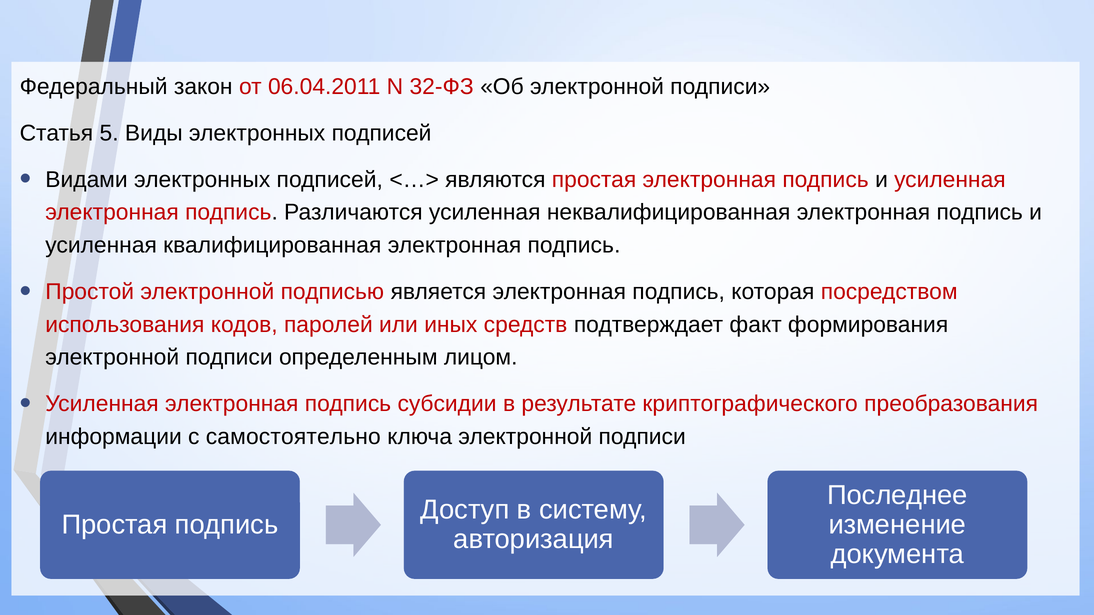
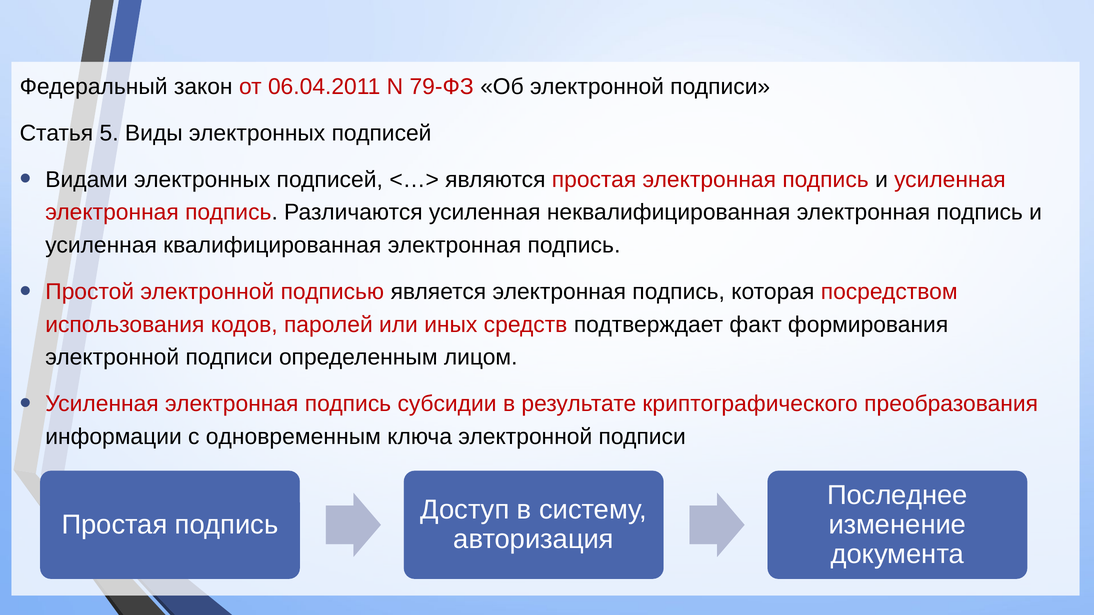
32-ФЗ: 32-ФЗ -> 79-ФЗ
самостоятельно: самостоятельно -> одновременным
